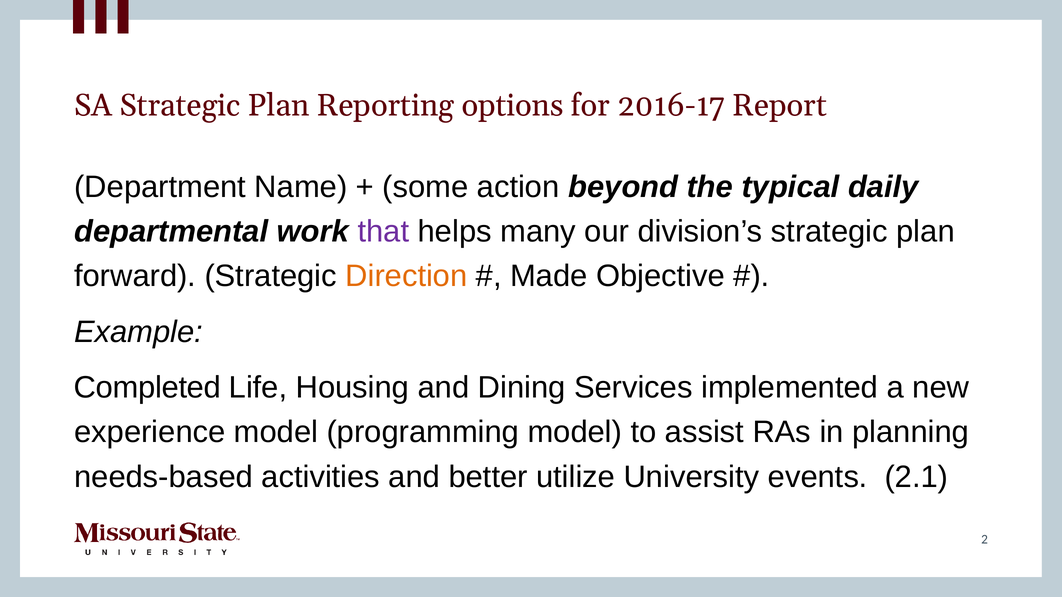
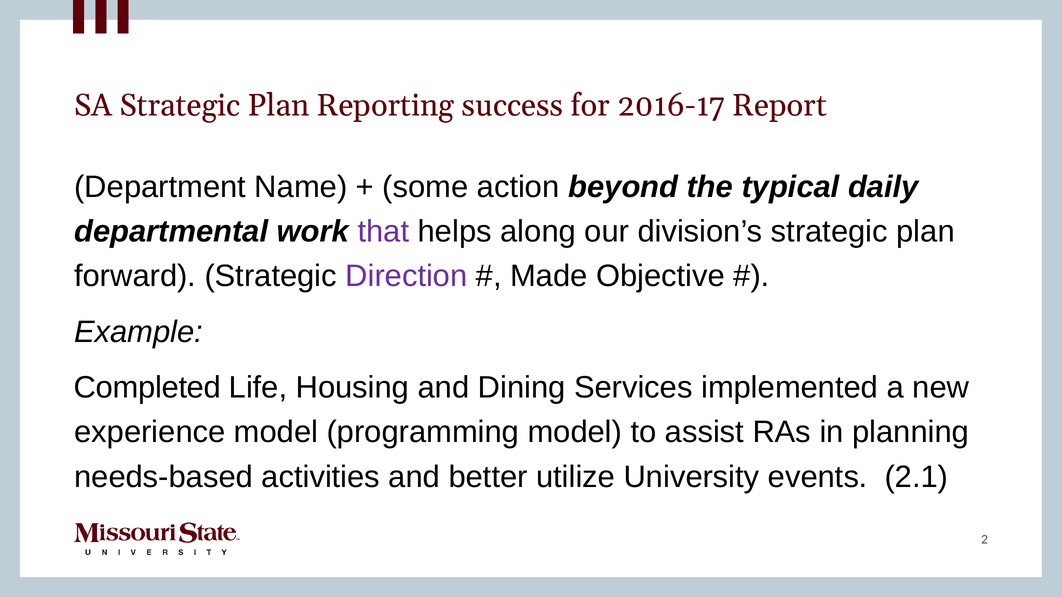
options: options -> success
many: many -> along
Direction colour: orange -> purple
